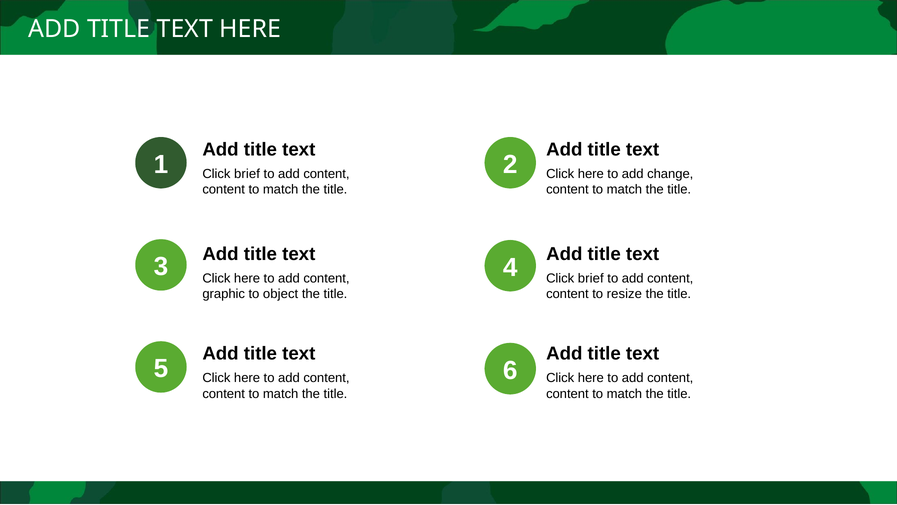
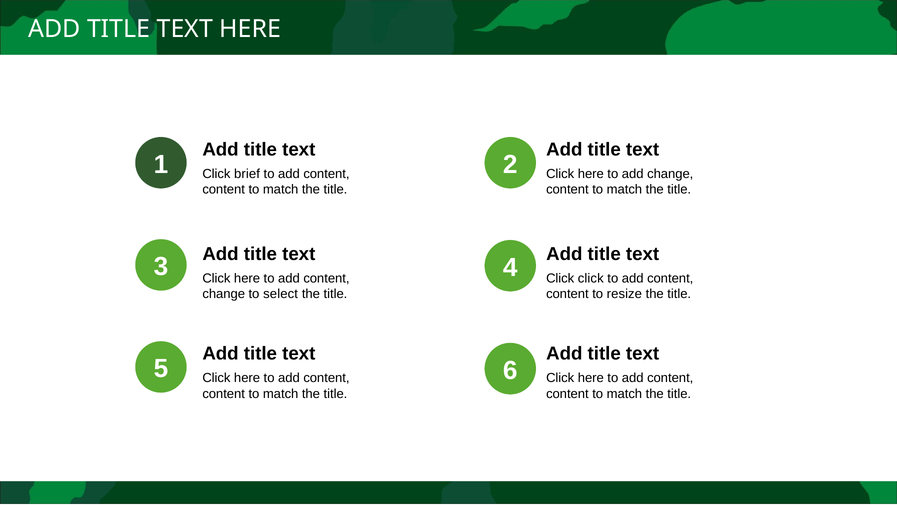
brief at (591, 278): brief -> click
graphic at (224, 294): graphic -> change
object: object -> select
